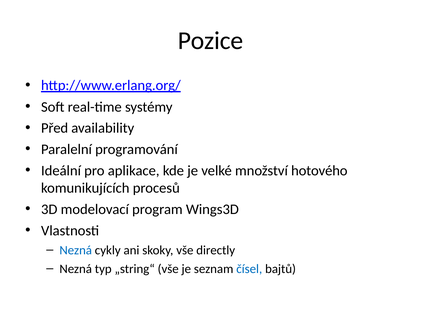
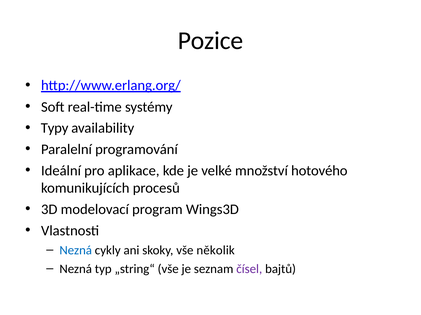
Před: Před -> Typy
directly: directly -> několik
čísel colour: blue -> purple
